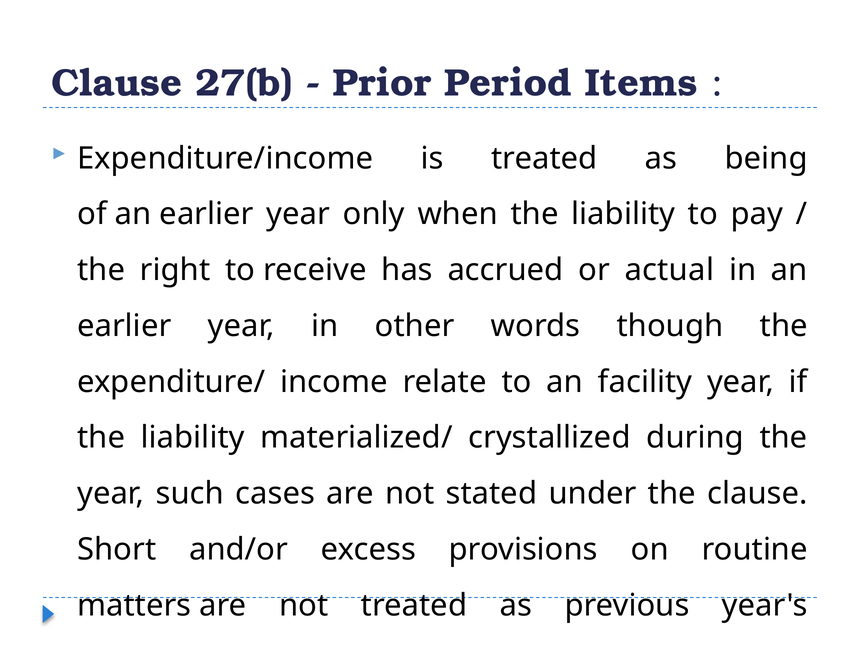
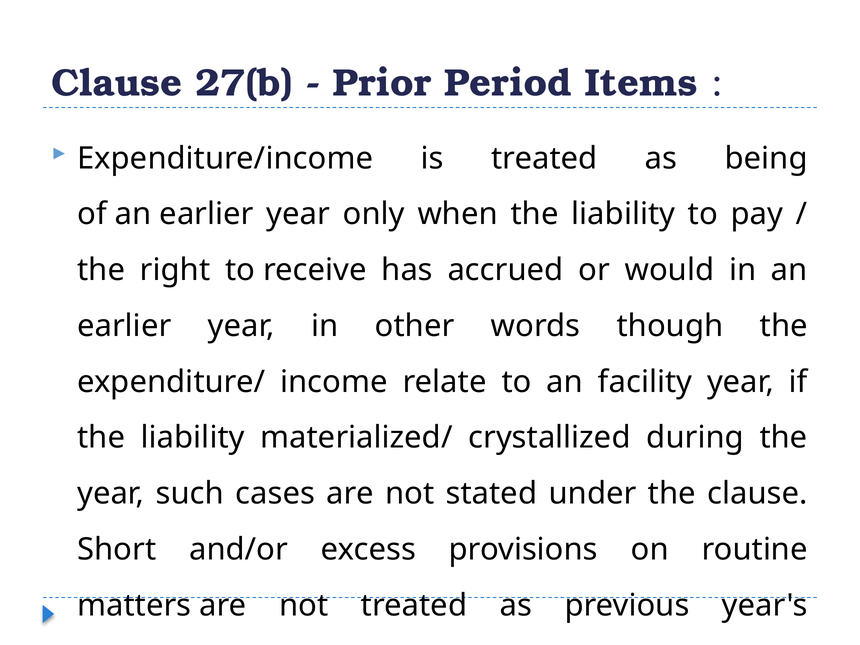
actual: actual -> would
